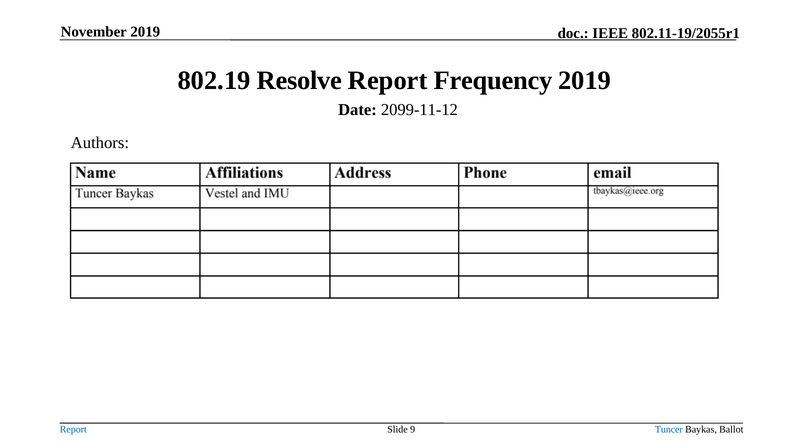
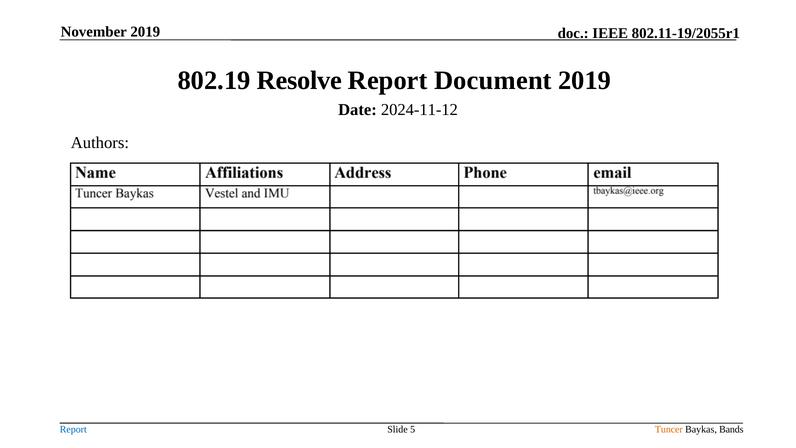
Frequency: Frequency -> Document
2099-11-12: 2099-11-12 -> 2024-11-12
9: 9 -> 5
Tuncer colour: blue -> orange
Ballot: Ballot -> Bands
